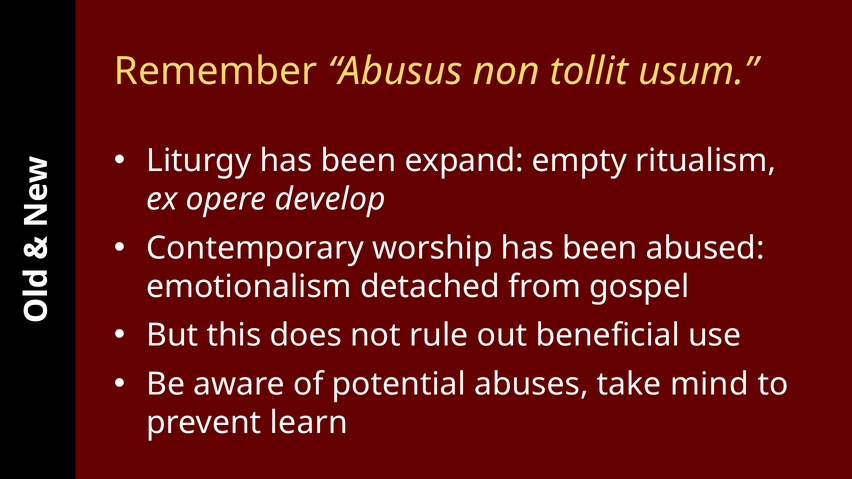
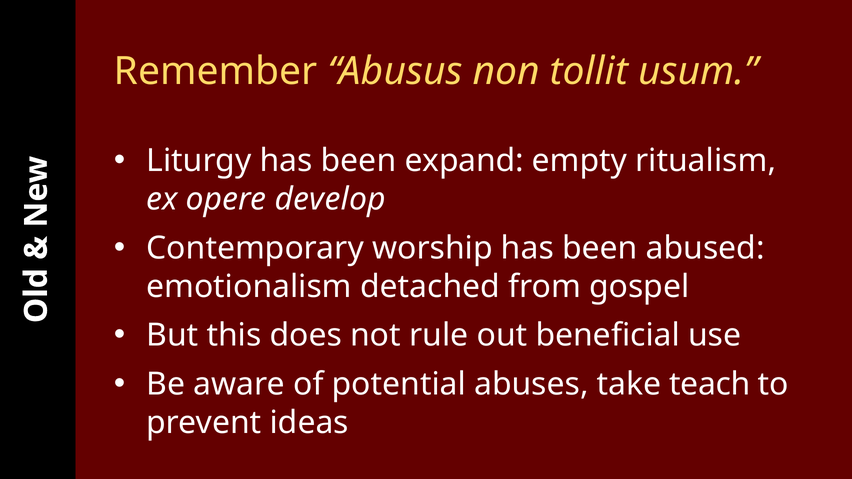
mind: mind -> teach
learn: learn -> ideas
